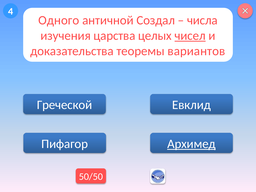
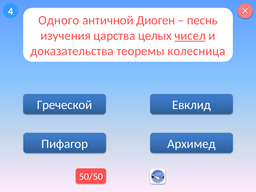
Создал: Создал -> Диоген
числа: числа -> песнь
вариантов: вариантов -> колесница
Архимед underline: present -> none
